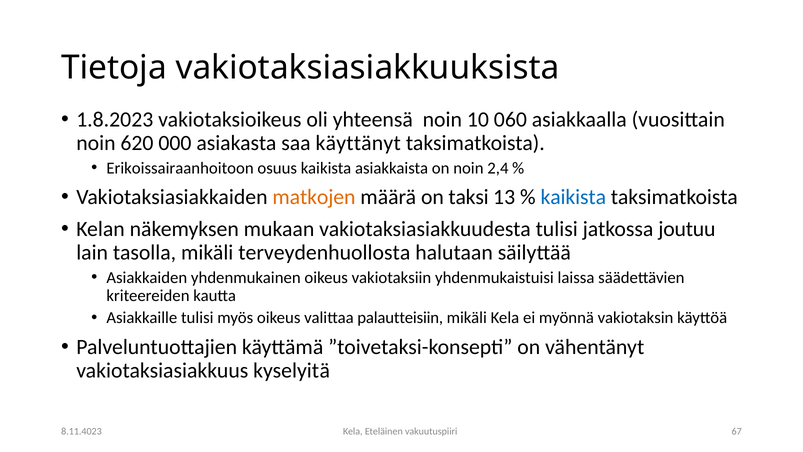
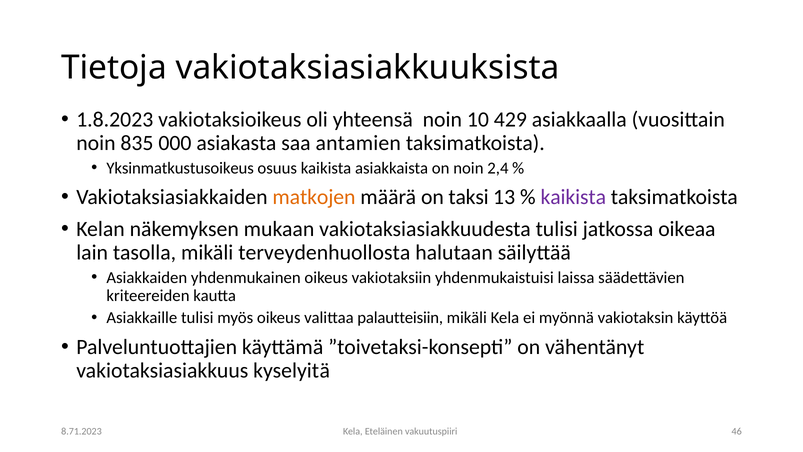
060: 060 -> 429
620: 620 -> 835
käyttänyt: käyttänyt -> antamien
Erikoissairaanhoitoon: Erikoissairaanhoitoon -> Yksinmatkustusoikeus
kaikista at (573, 197) colour: blue -> purple
joutuu: joutuu -> oikeaa
67: 67 -> 46
8.11.4023: 8.11.4023 -> 8.71.2023
